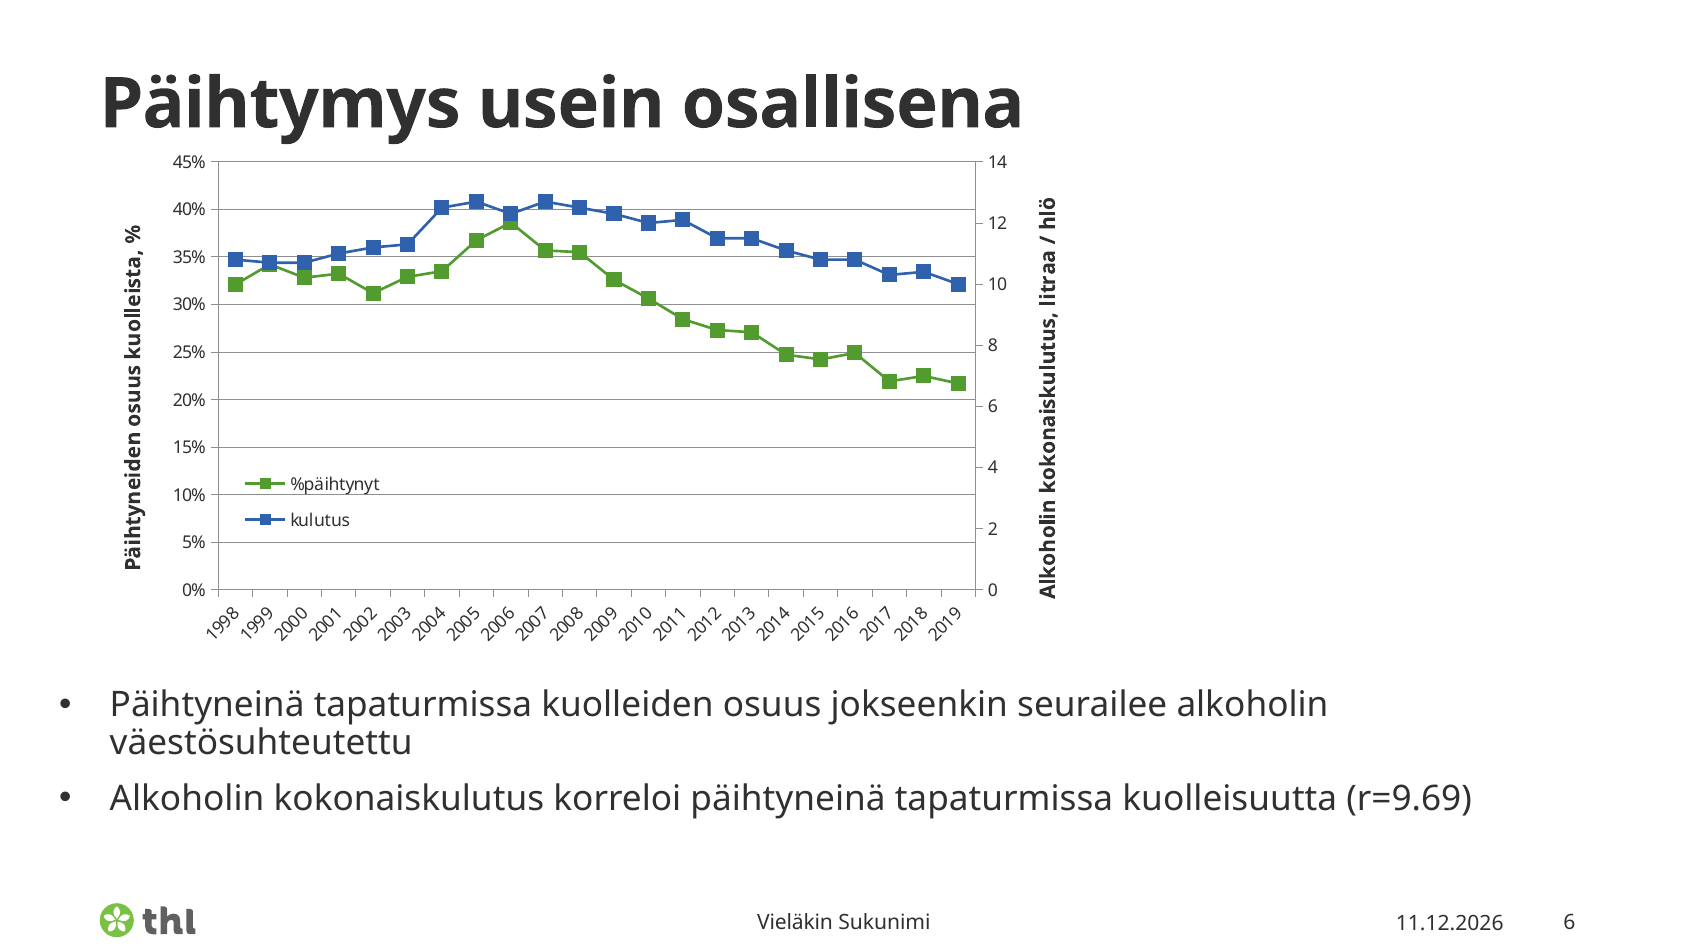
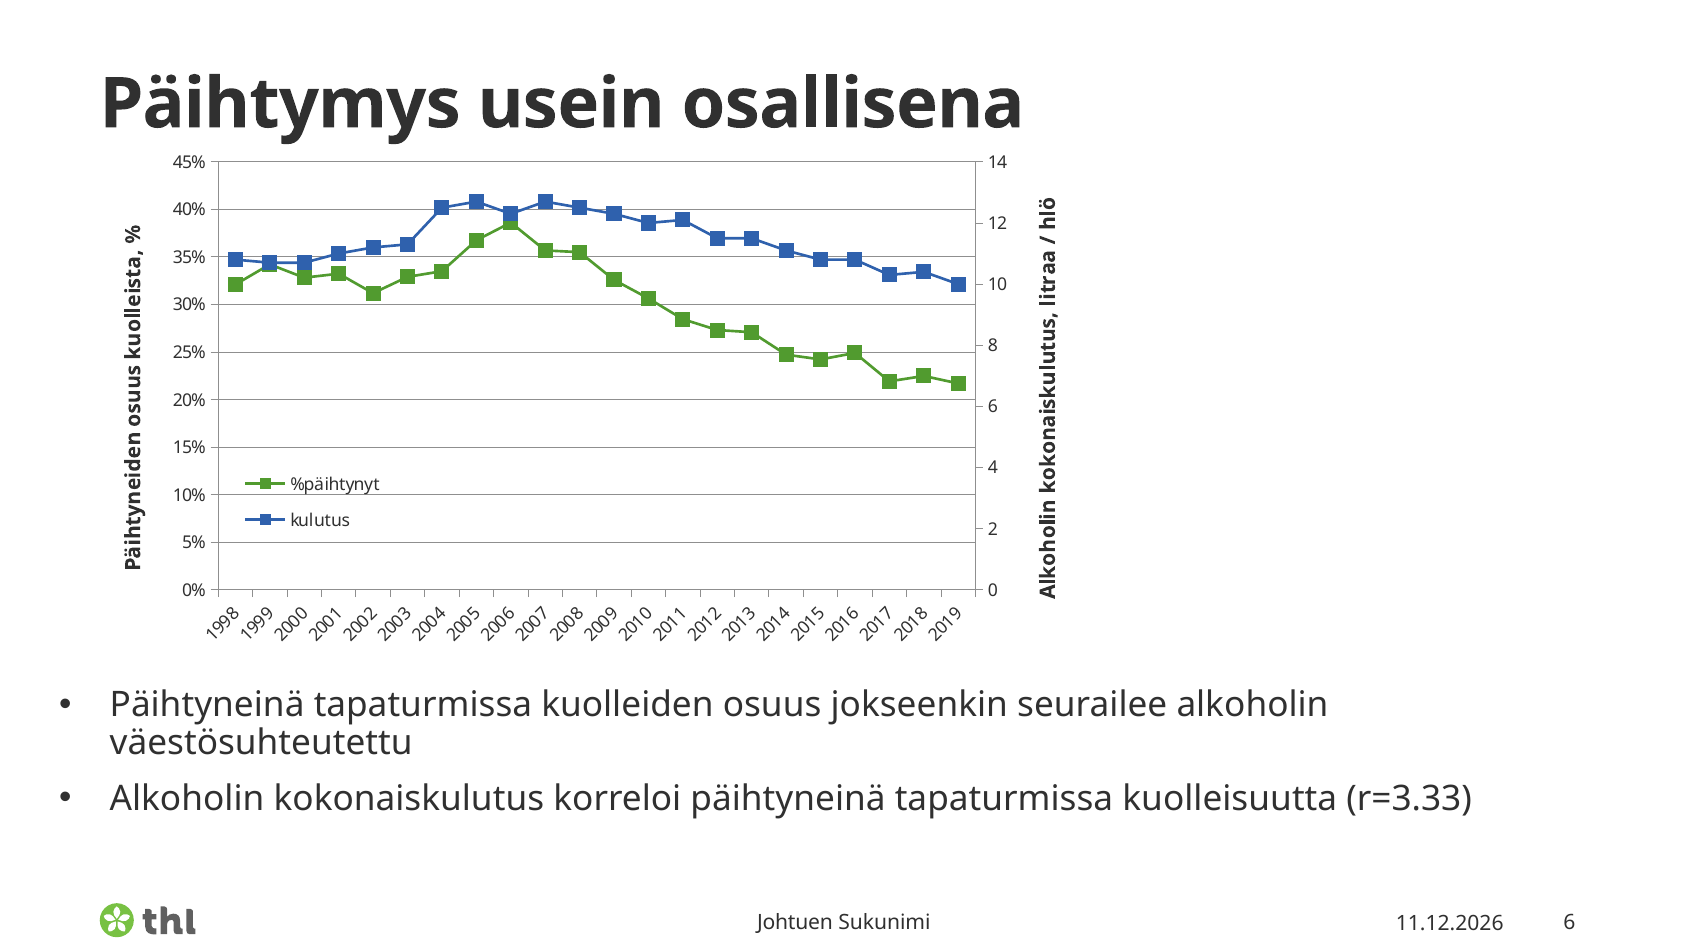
r=9.69: r=9.69 -> r=3.33
Vieläkin: Vieläkin -> Johtuen
